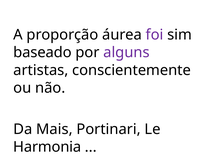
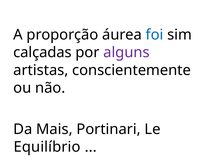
foi colour: purple -> blue
baseado: baseado -> calçadas
Harmonia: Harmonia -> Equilíbrio
